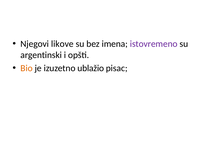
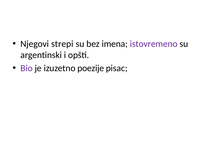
likove: likove -> strepi
Bio colour: orange -> purple
ublažio: ublažio -> poezije
